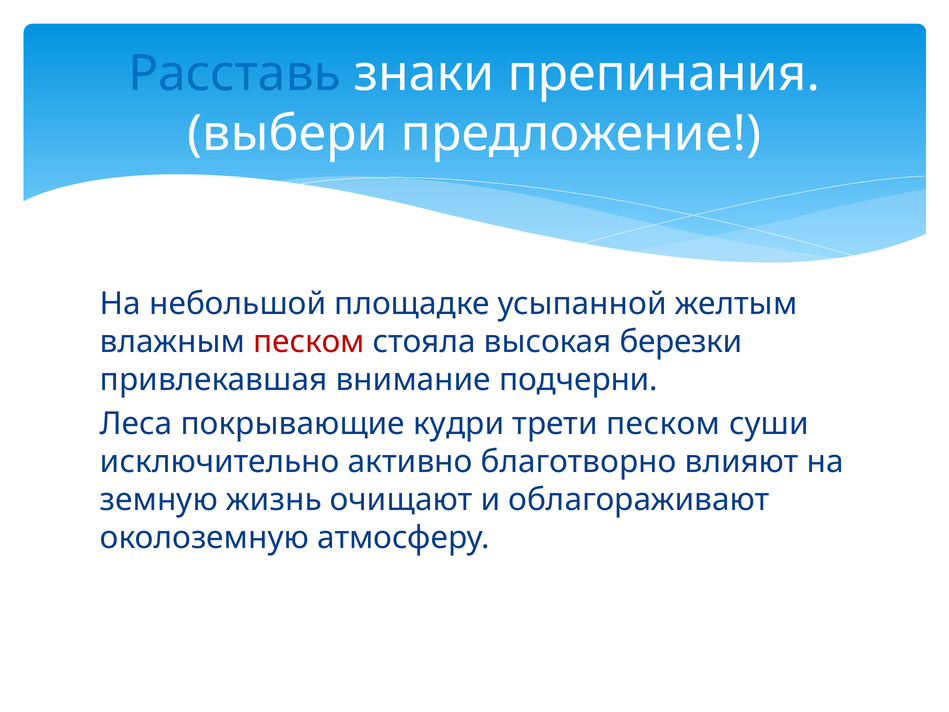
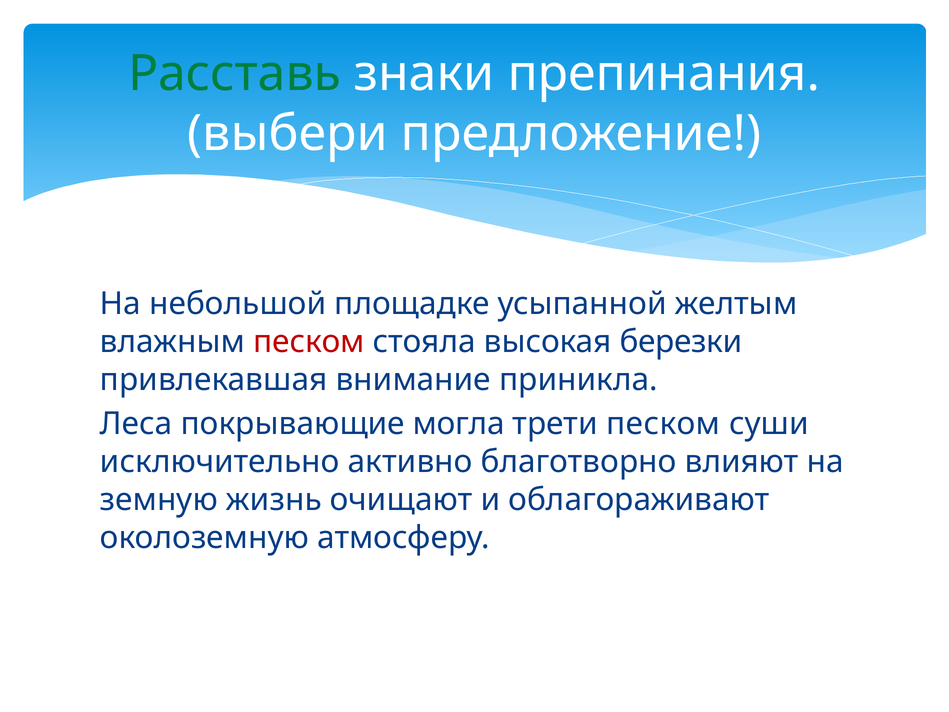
Расставь colour: blue -> green
подчерни: подчерни -> приникла
кудри: кудри -> могла
